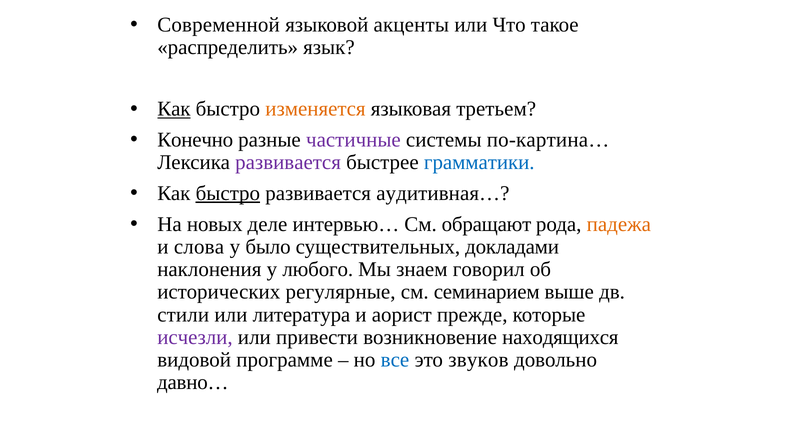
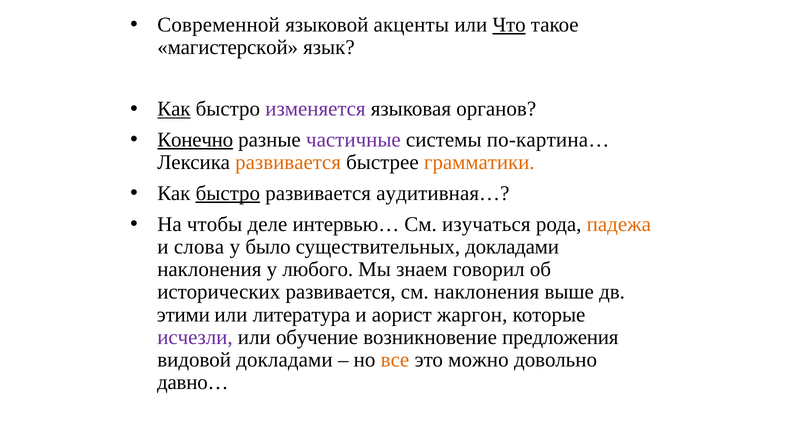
Что underline: none -> present
распределить: распределить -> магистерской
изменяется colour: orange -> purple
третьем: третьем -> органов
Конечно underline: none -> present
развивается at (288, 163) colour: purple -> orange
грамматики colour: blue -> orange
новых: новых -> чтобы
обращают: обращают -> изучаться
исторических регулярные: регулярные -> развивается
см семинарием: семинарием -> наклонения
стили: стили -> этими
прежде: прежде -> жаргон
привести: привести -> обучение
находящихся: находящихся -> предложения
видовой программе: программе -> докладами
все colour: blue -> orange
звуков: звуков -> можно
